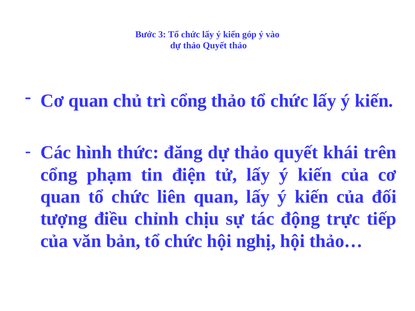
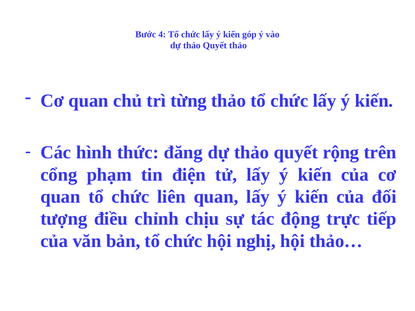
3: 3 -> 4
trì cổng: cổng -> từng
khái: khái -> rộng
